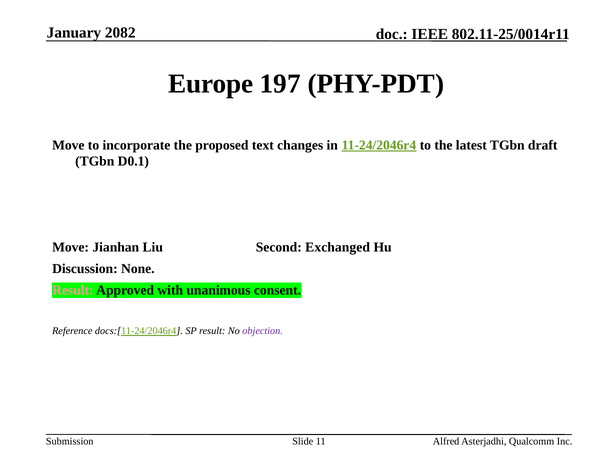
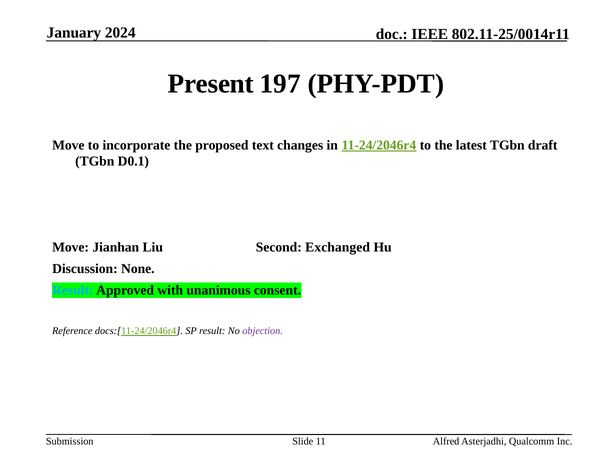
2082: 2082 -> 2024
Europe: Europe -> Present
Result at (73, 290) colour: pink -> light blue
